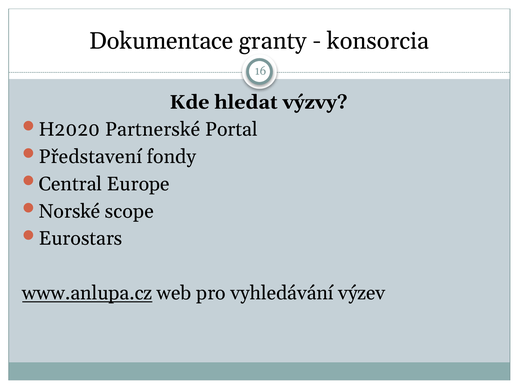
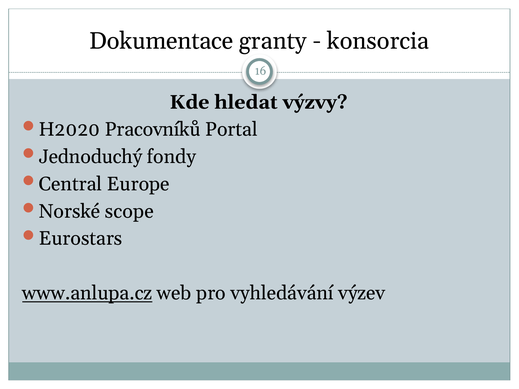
Partnerské: Partnerské -> Pracovníků
Představení: Představení -> Jednoduchý
